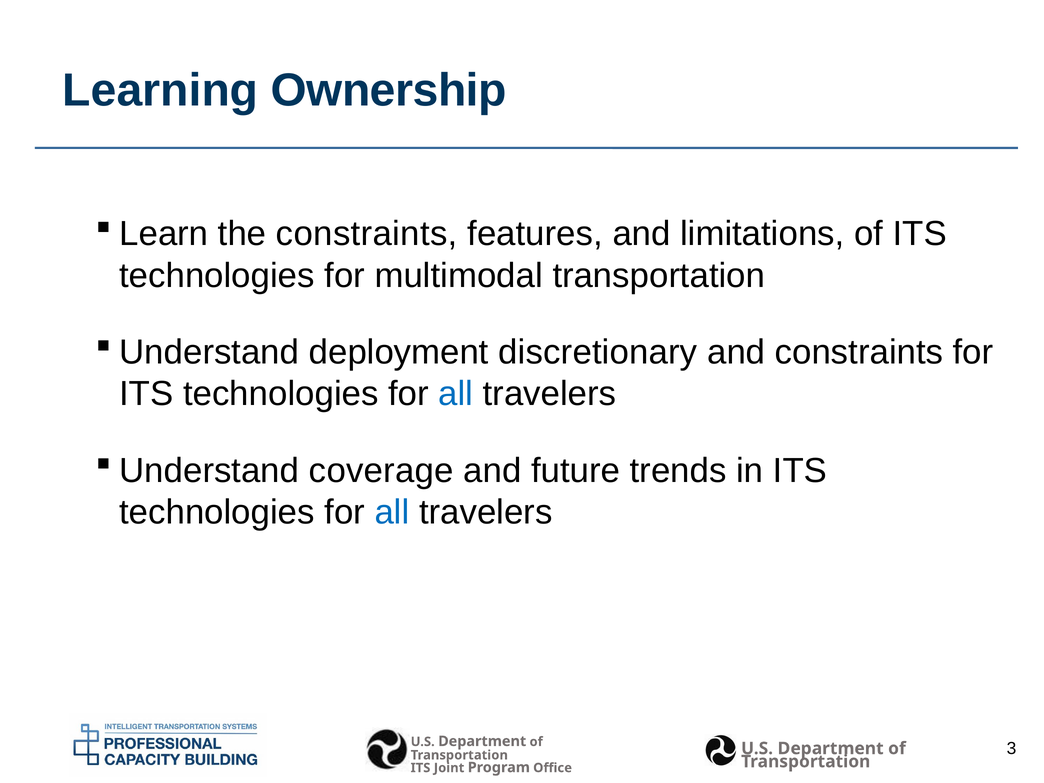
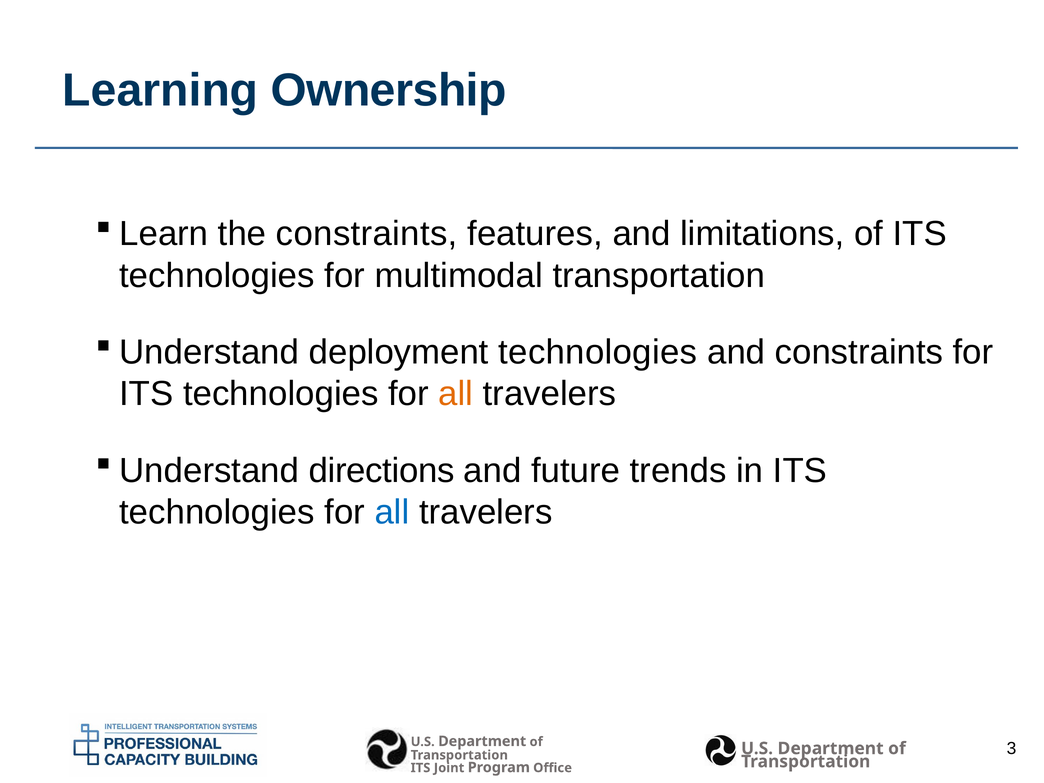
deployment discretionary: discretionary -> technologies
all at (456, 394) colour: blue -> orange
coverage: coverage -> directions
